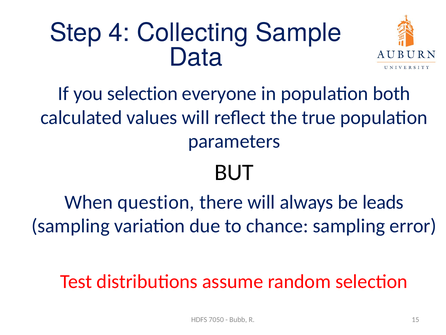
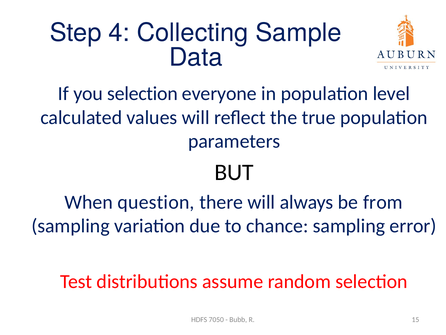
both: both -> level
leads: leads -> from
